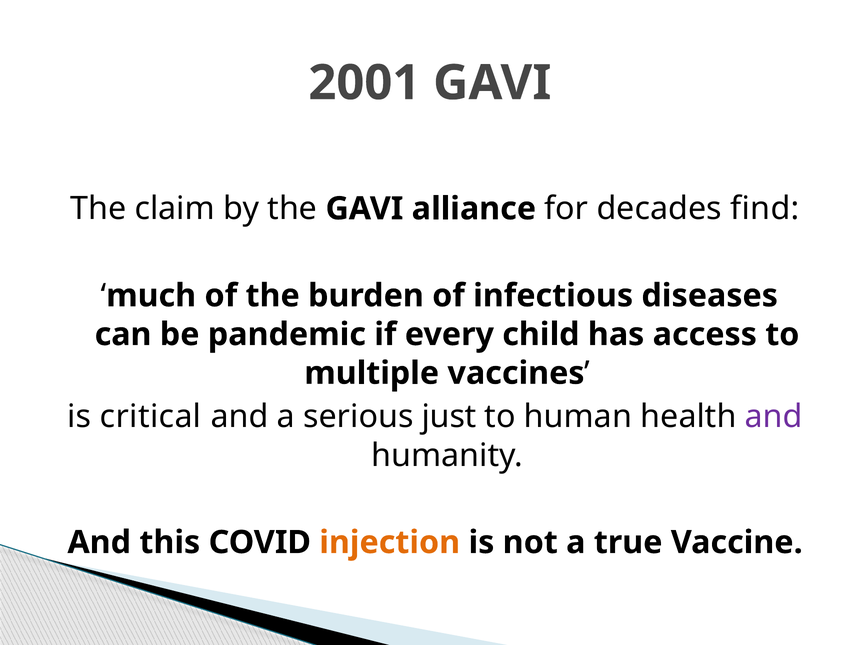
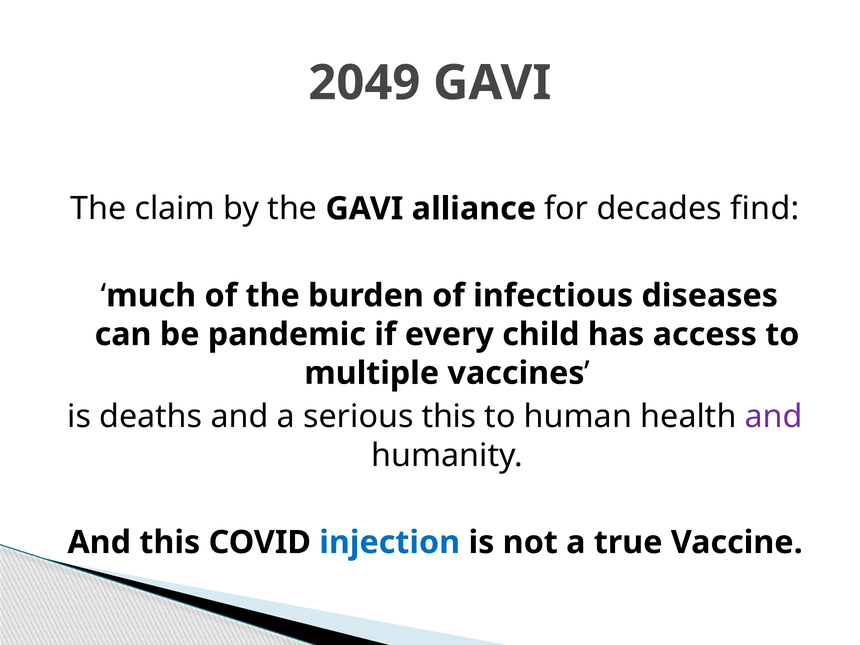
2001: 2001 -> 2049
critical: critical -> deaths
serious just: just -> this
injection colour: orange -> blue
